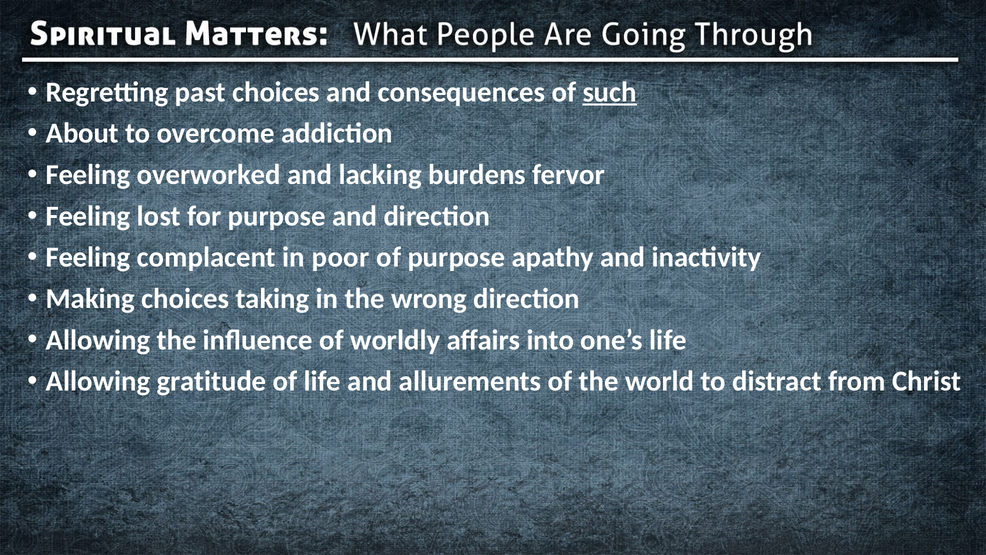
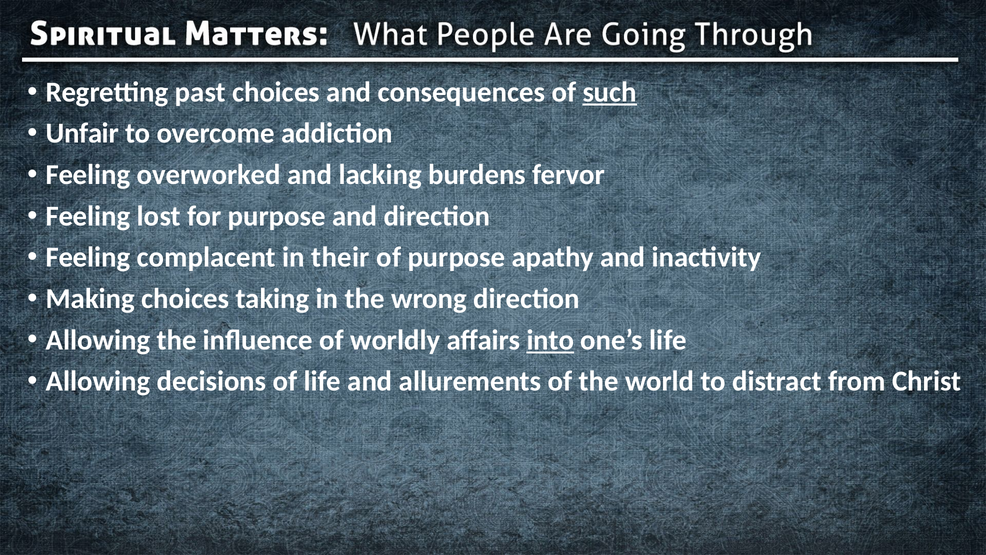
About: About -> Unfair
poor: poor -> their
into underline: none -> present
gratitude: gratitude -> decisions
